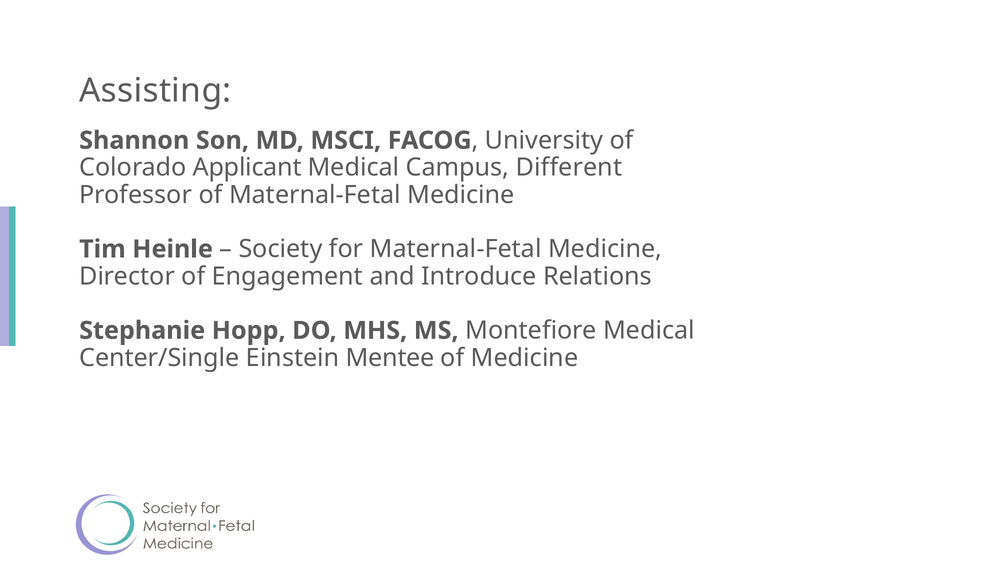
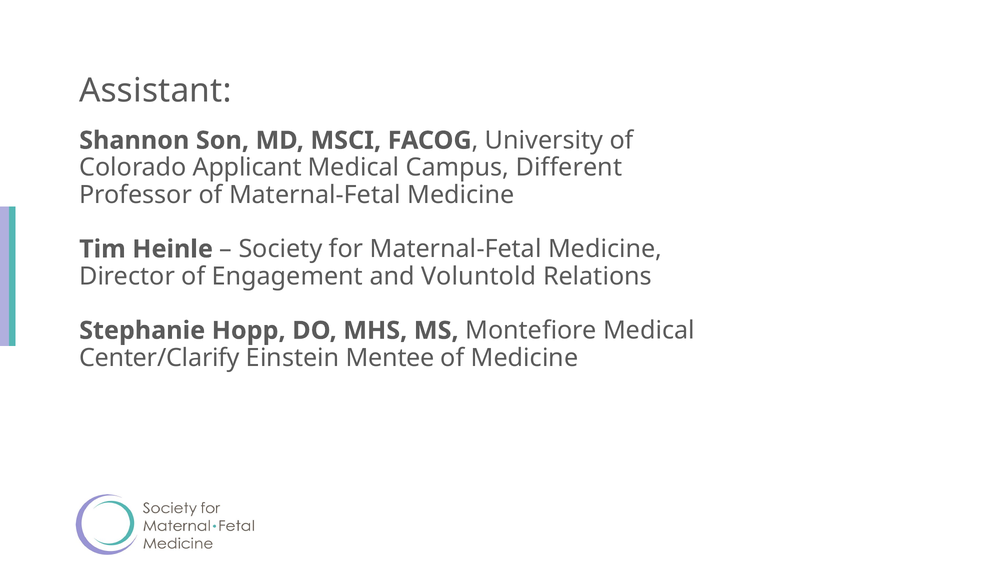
Assisting: Assisting -> Assistant
Introduce: Introduce -> Voluntold
Center/Single: Center/Single -> Center/Clarify
